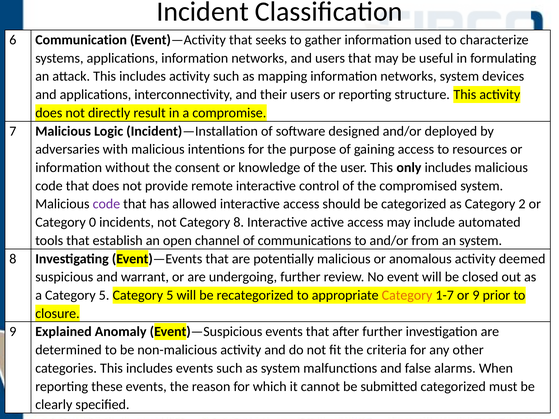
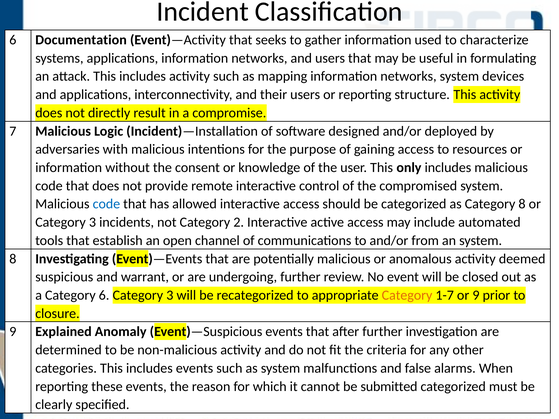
Communication: Communication -> Documentation
code at (106, 204) colour: purple -> blue
Category 2: 2 -> 8
0 at (93, 222): 0 -> 3
Category 8: 8 -> 2
a Category 5: 5 -> 6
5 at (170, 295): 5 -> 3
